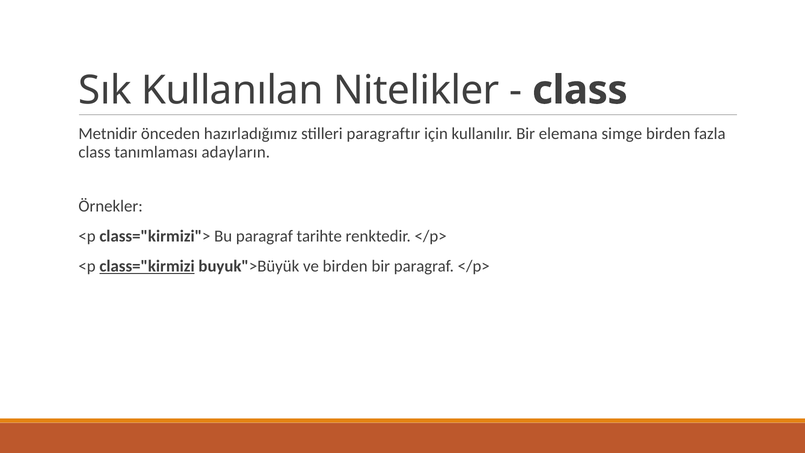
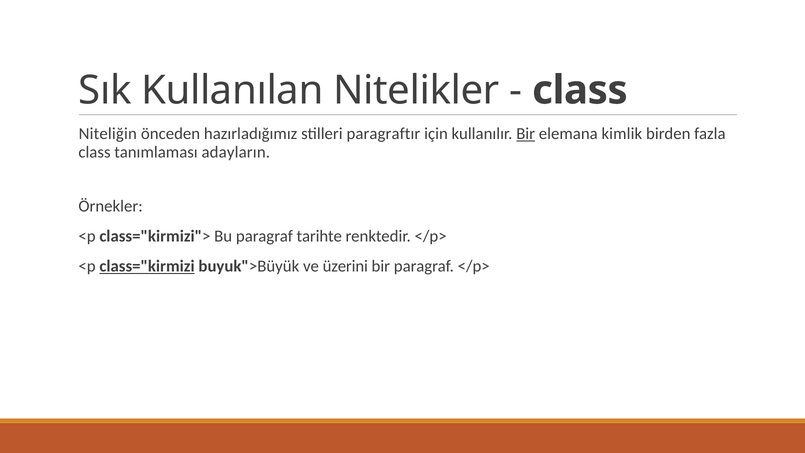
Metnidir: Metnidir -> Niteliğin
Bir at (526, 134) underline: none -> present
simge: simge -> kimlik
ve birden: birden -> üzerini
